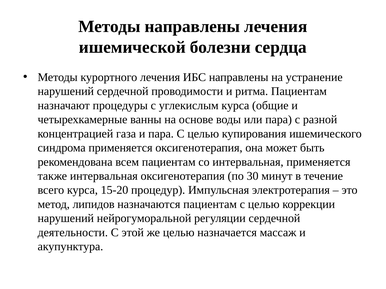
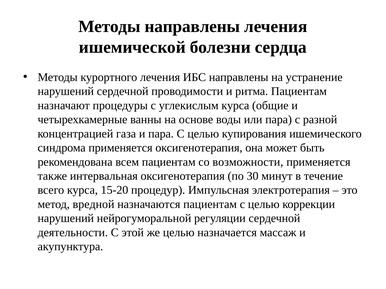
со интервальная: интервальная -> возможности
липидов: липидов -> вредной
